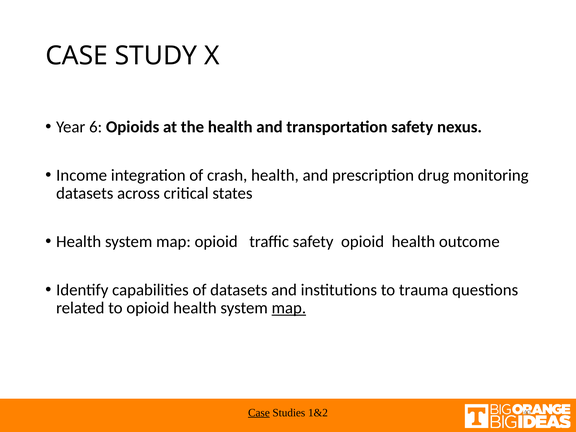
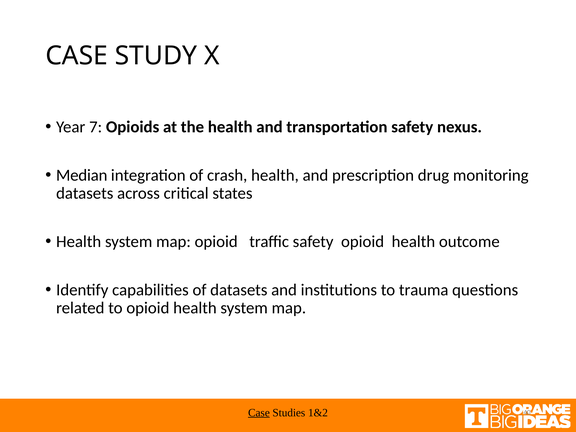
6: 6 -> 7
Income: Income -> Median
map at (289, 308) underline: present -> none
